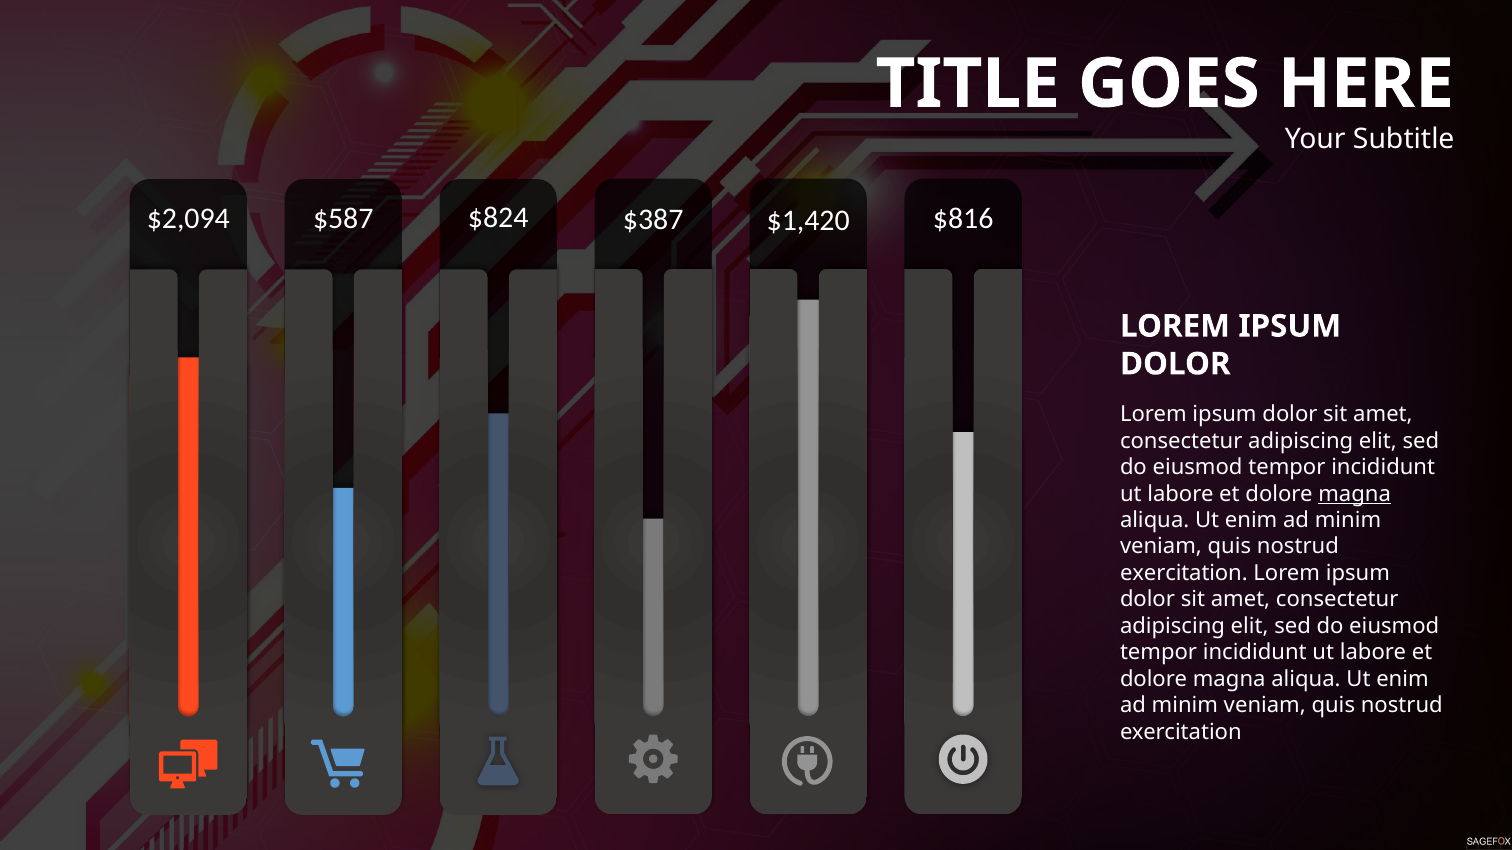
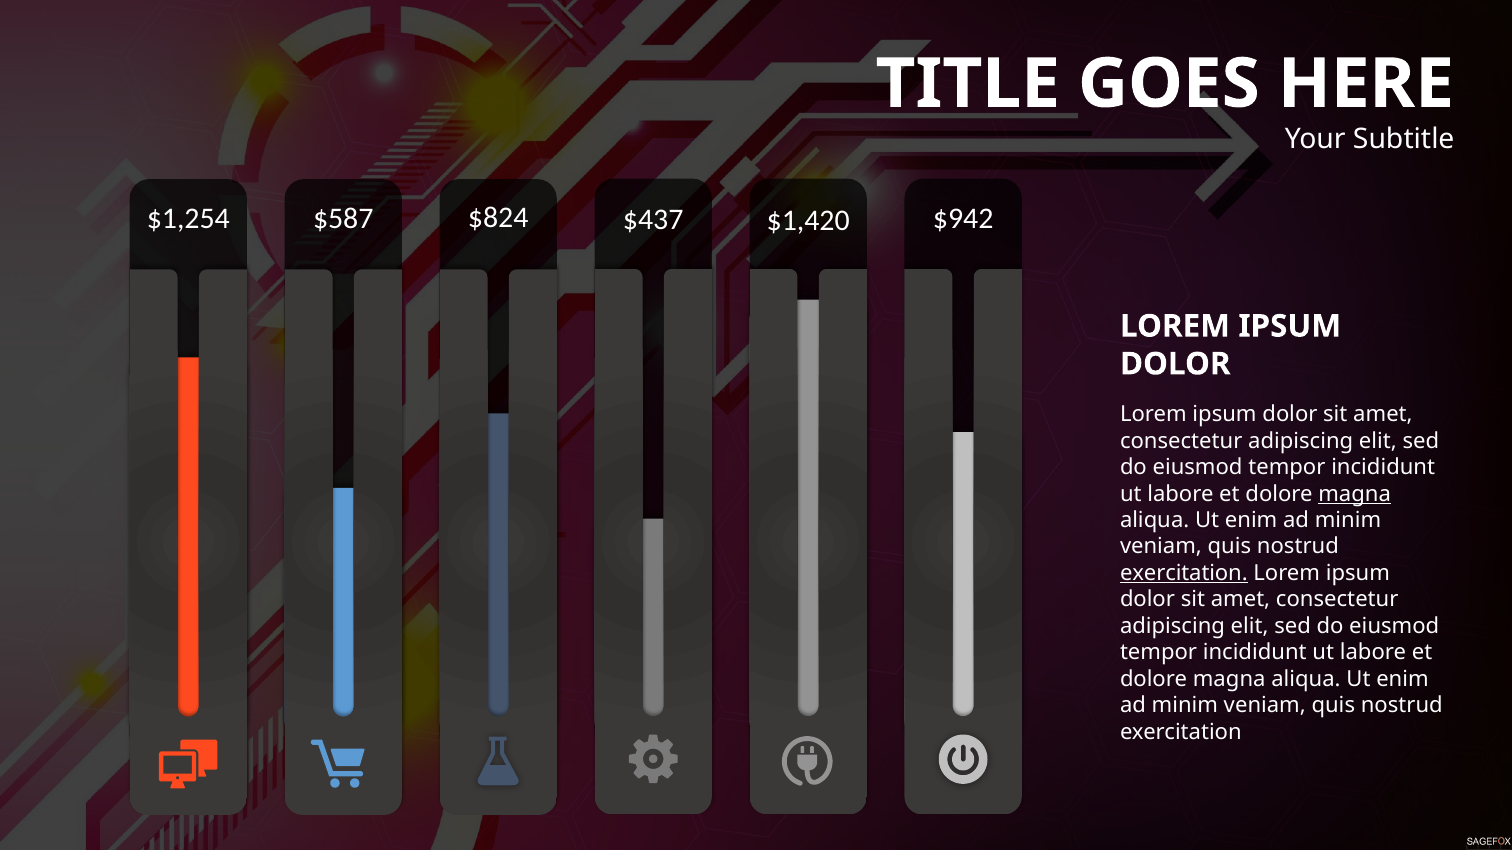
$2,094: $2,094 -> $1,254
$387: $387 -> $437
$816: $816 -> $942
exercitation at (1184, 573) underline: none -> present
